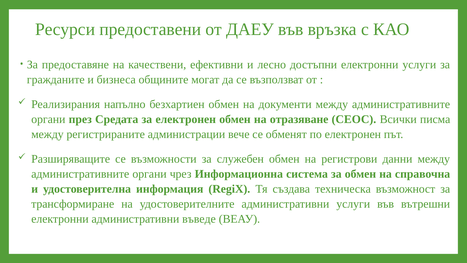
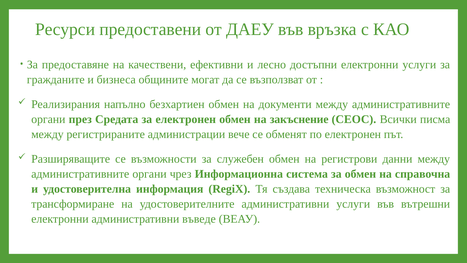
отразяване: отразяване -> закъснение
